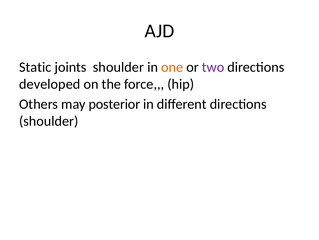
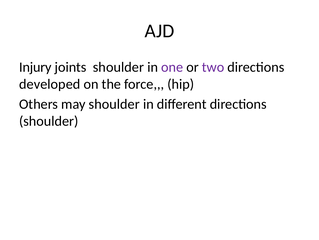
Static: Static -> Injury
one colour: orange -> purple
may posterior: posterior -> shoulder
